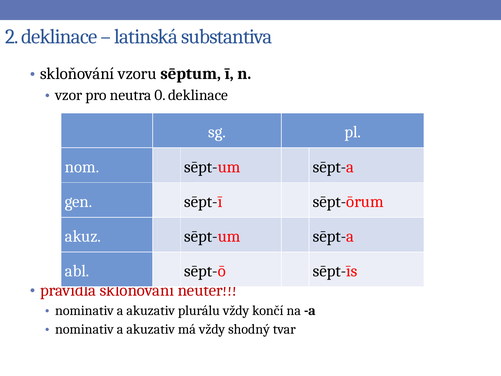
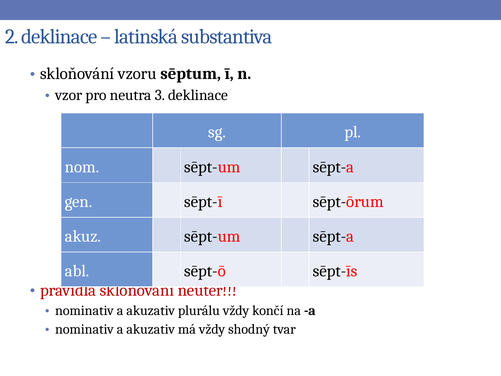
0: 0 -> 3
